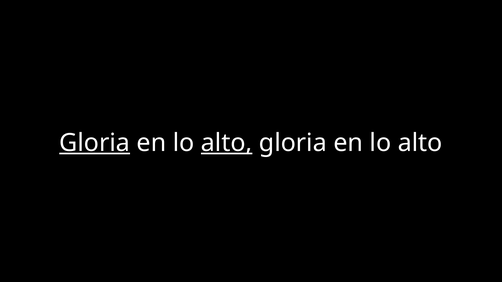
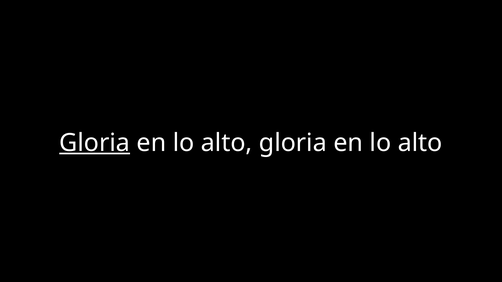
alto at (227, 143) underline: present -> none
